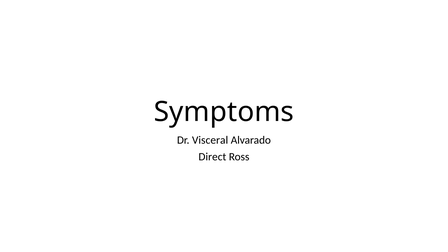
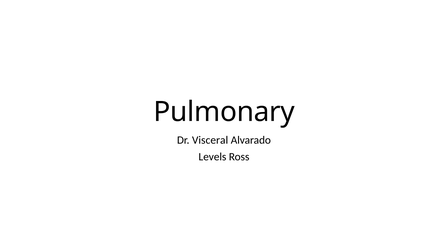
Symptoms: Symptoms -> Pulmonary
Direct: Direct -> Levels
